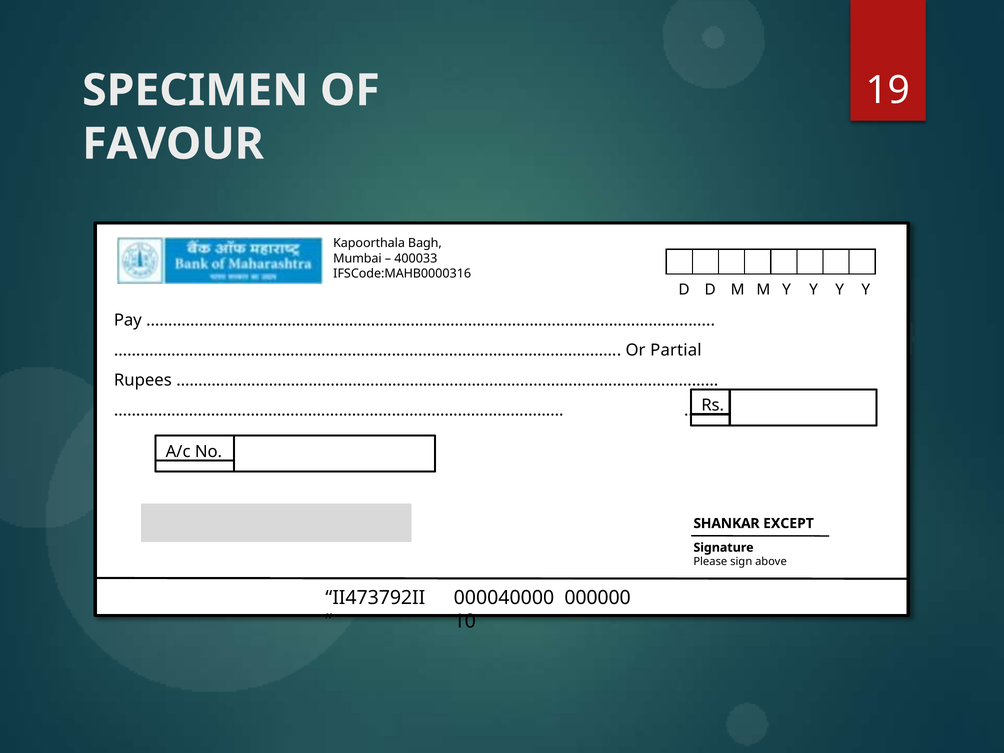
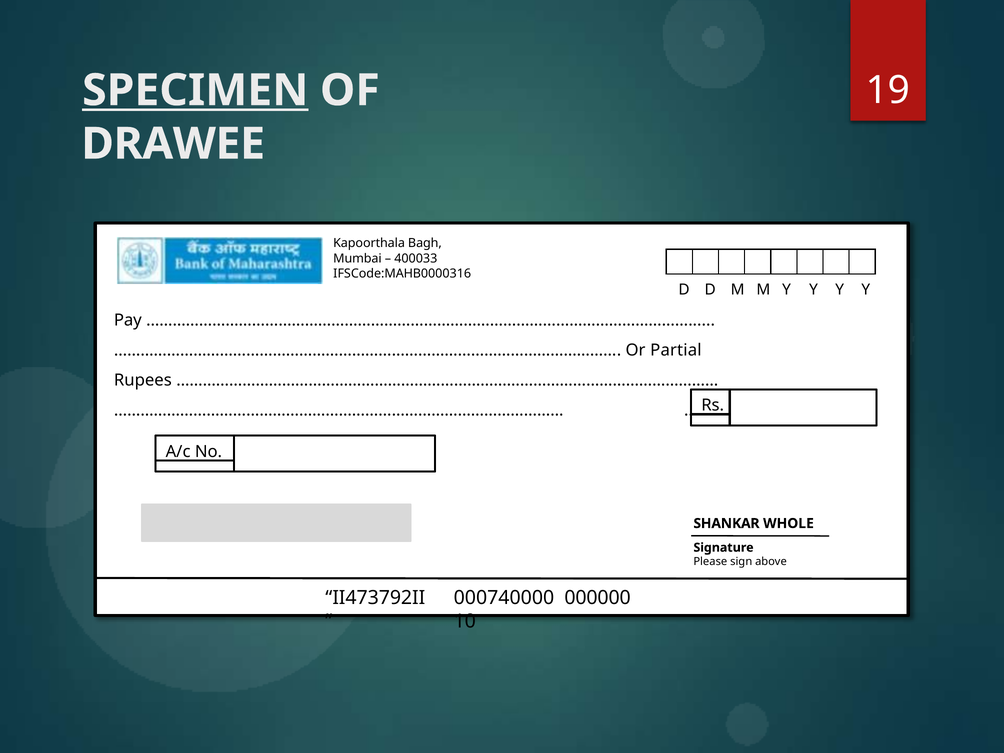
SPECIMEN underline: none -> present
FAVOUR: FAVOUR -> DRAWEE
EXCEPT: EXCEPT -> WHOLE
000040000: 000040000 -> 000740000
